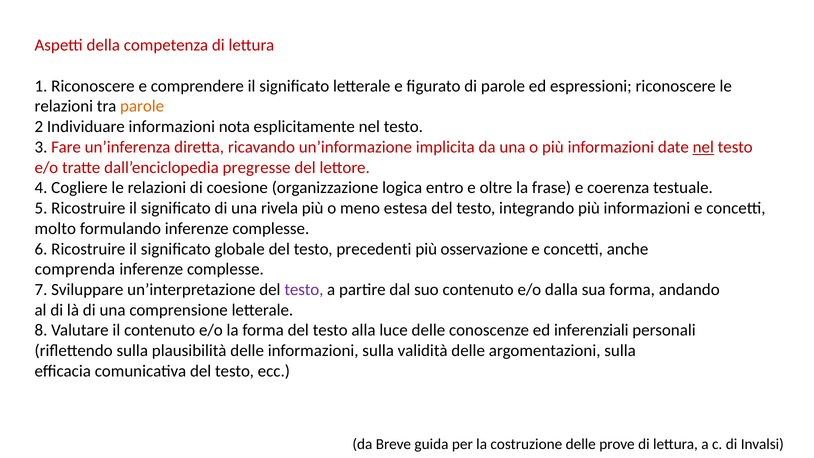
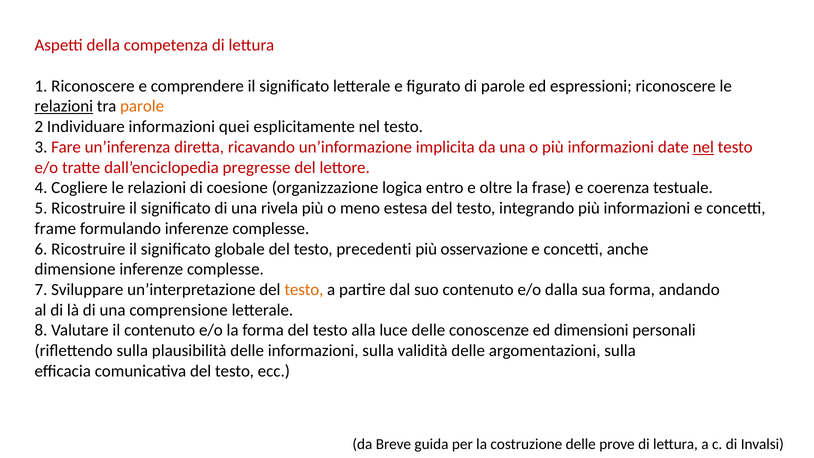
relazioni at (64, 106) underline: none -> present
nota: nota -> quei
molto: molto -> frame
comprenda: comprenda -> dimensione
testo at (304, 290) colour: purple -> orange
inferenziali: inferenziali -> dimensioni
